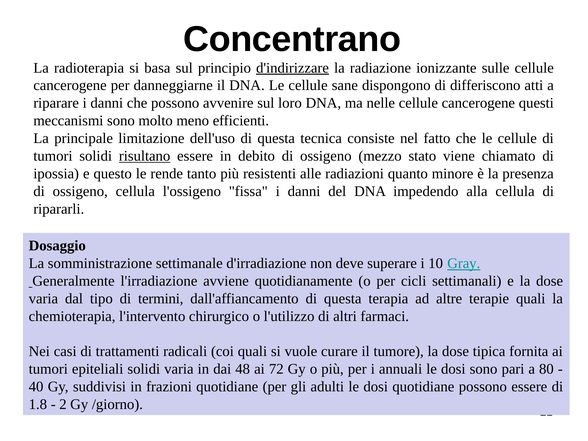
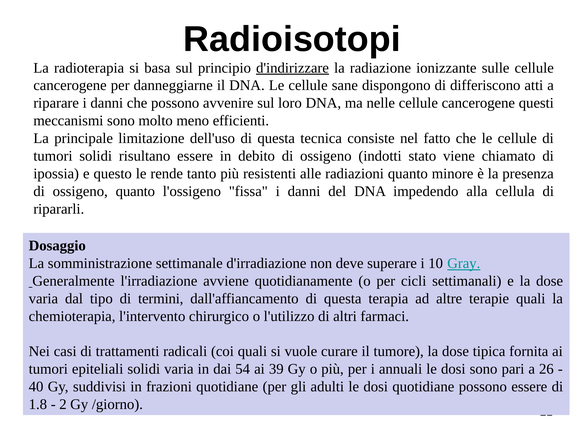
Concentrano: Concentrano -> Radioisotopi
risultano underline: present -> none
mezzo: mezzo -> indotti
ossigeno cellula: cellula -> quanto
48: 48 -> 54
72: 72 -> 39
80: 80 -> 26
